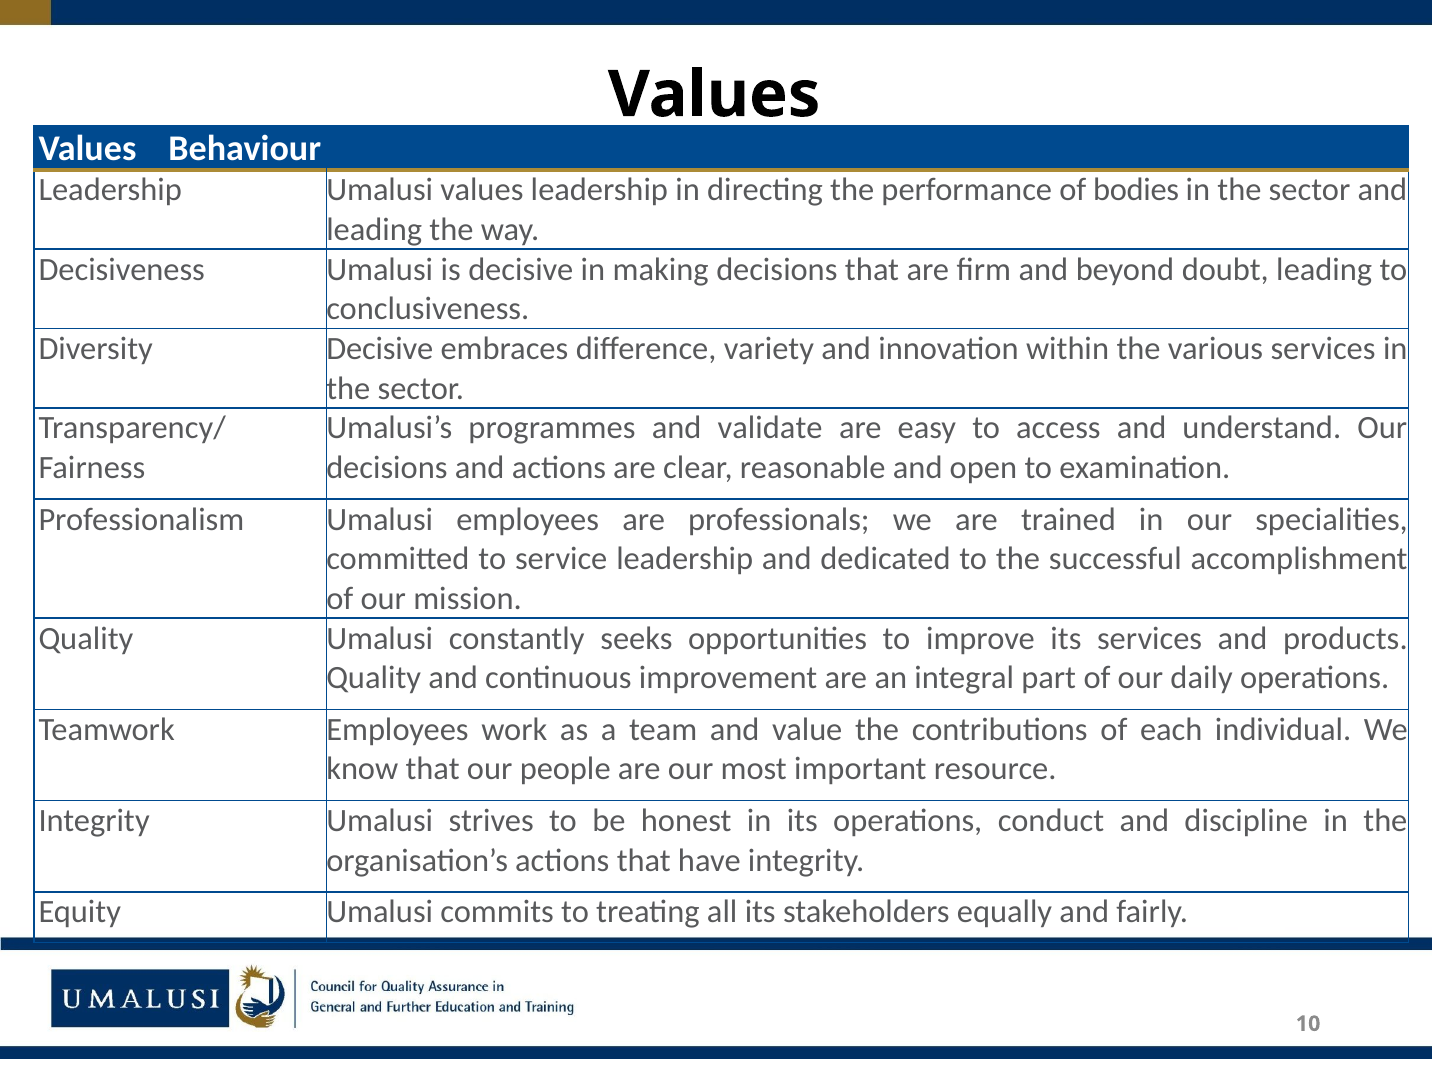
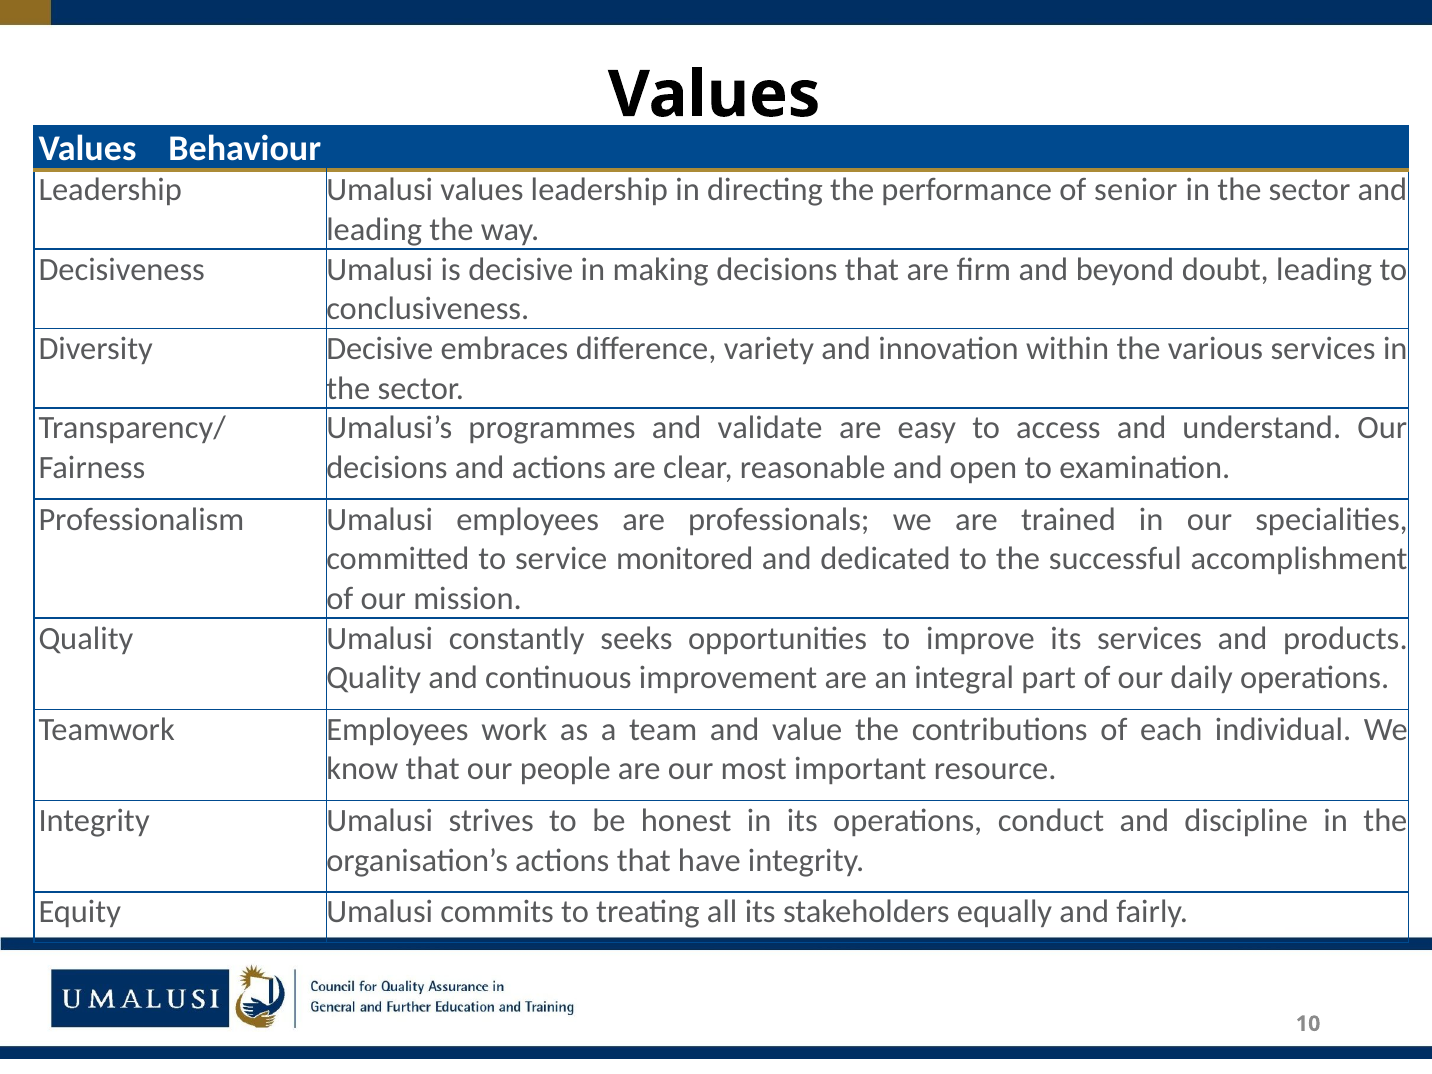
bodies: bodies -> senior
service leadership: leadership -> monitored
